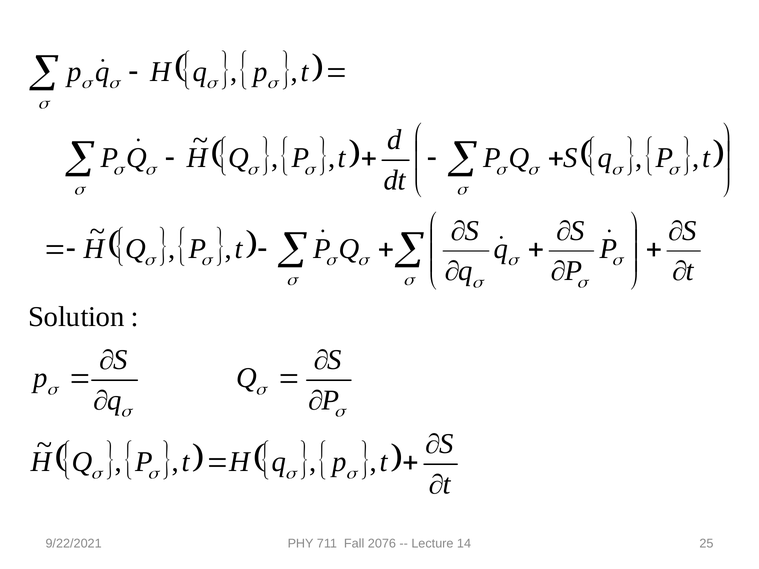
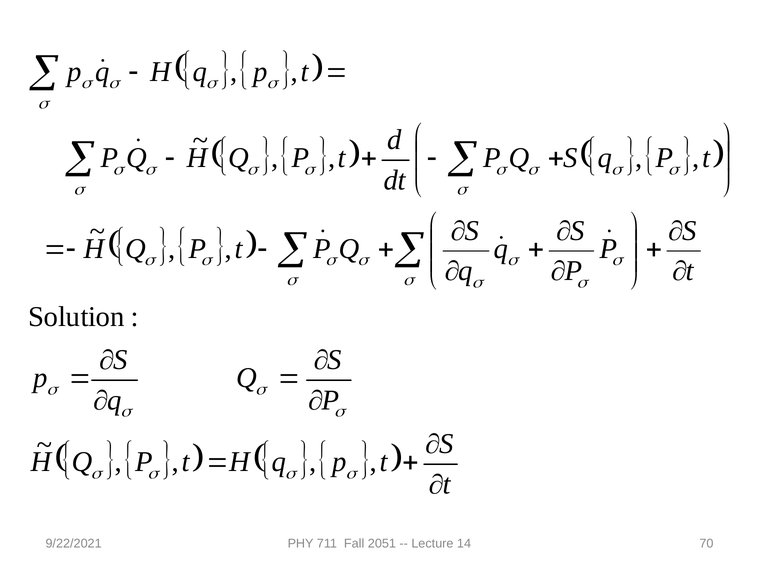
2076: 2076 -> 2051
25: 25 -> 70
